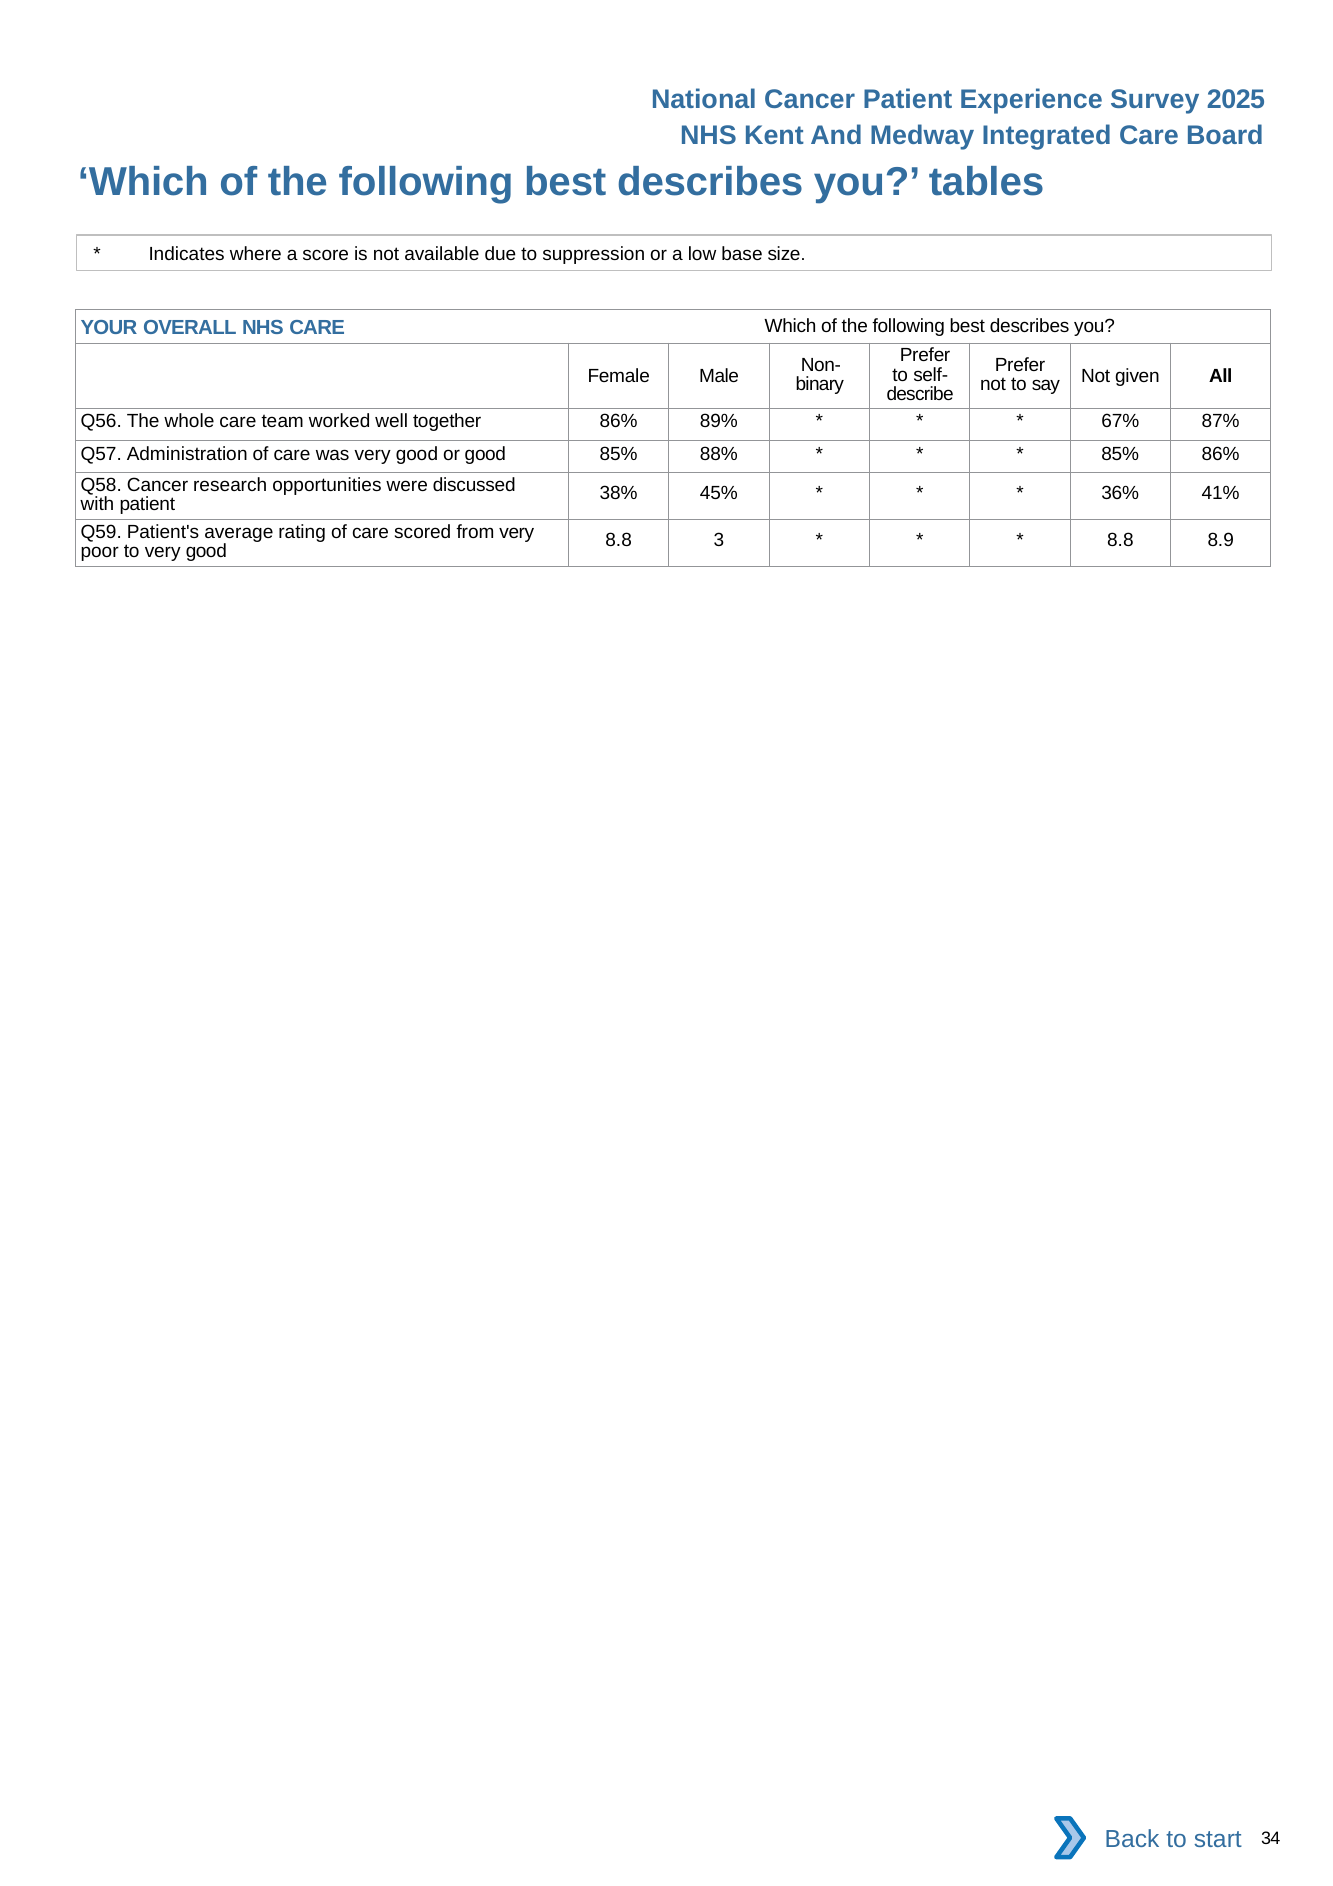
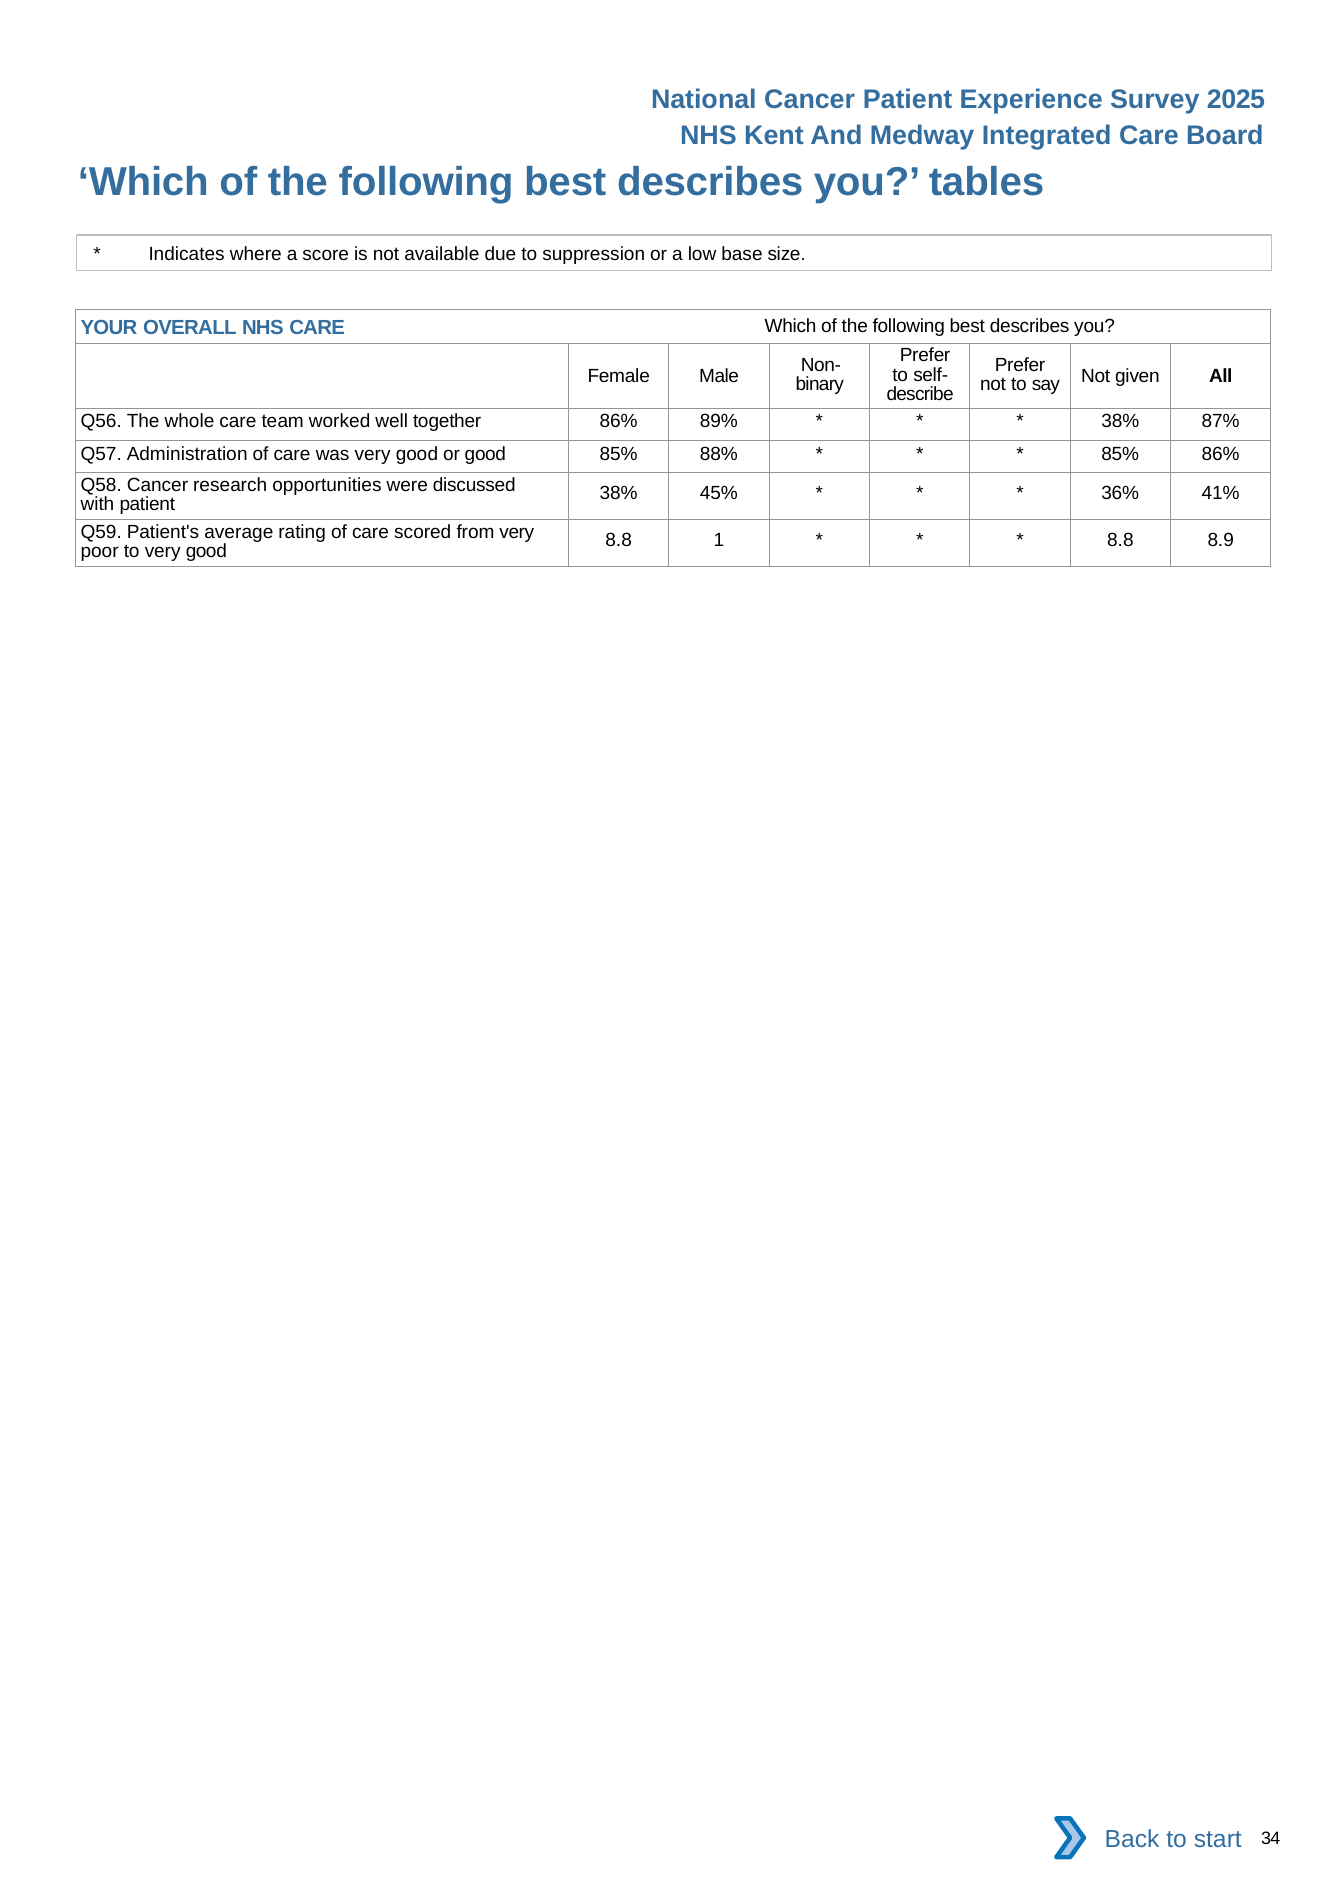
67% at (1120, 421): 67% -> 38%
3: 3 -> 1
